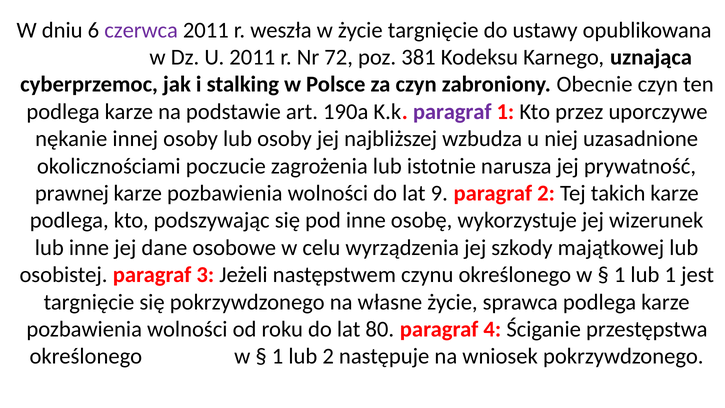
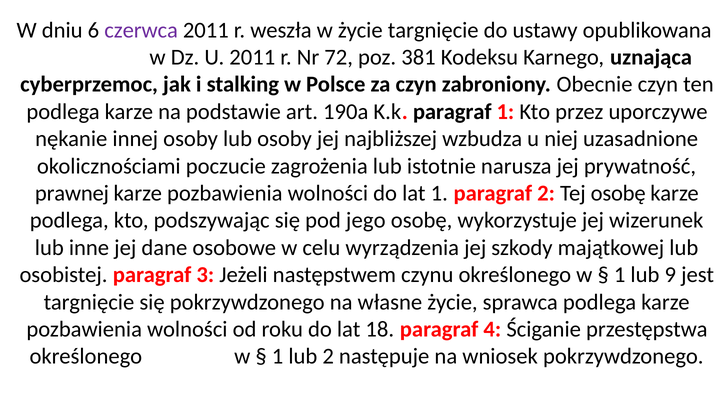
paragraf at (452, 112) colour: purple -> black
lat 9: 9 -> 1
Tej takich: takich -> osobę
pod inne: inne -> jego
lub 1: 1 -> 9
80: 80 -> 18
